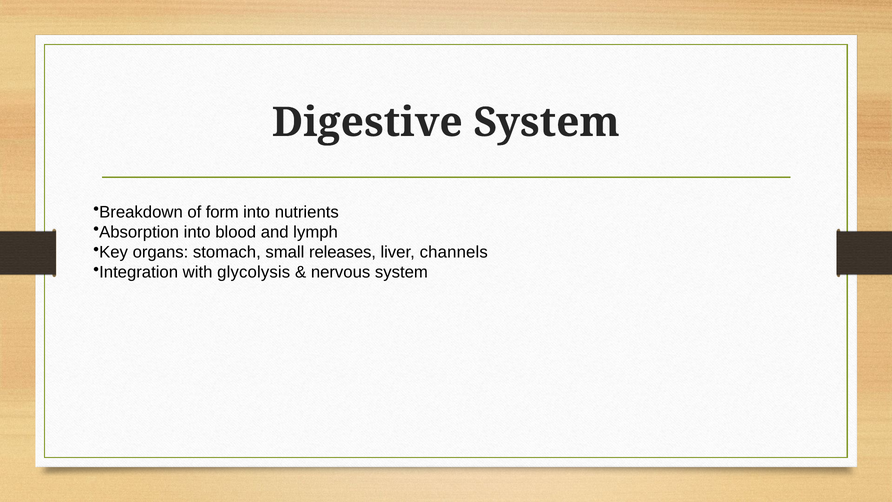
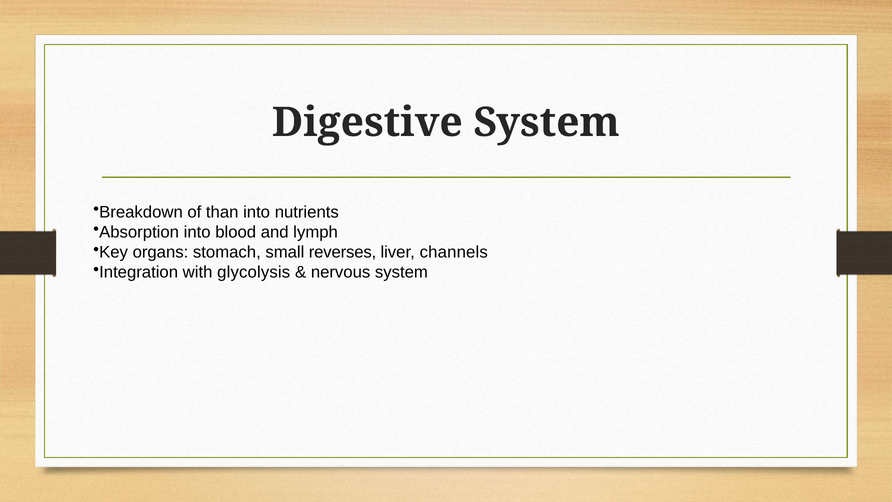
form: form -> than
releases: releases -> reverses
